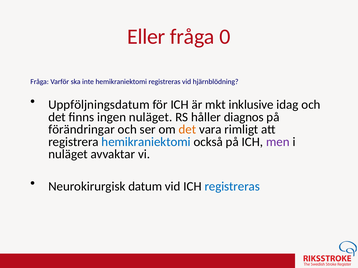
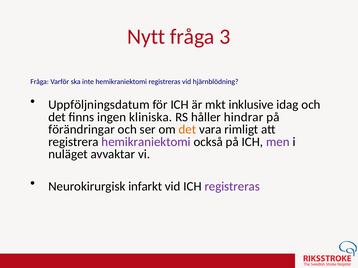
Eller: Eller -> Nytt
0: 0 -> 3
ingen nuläget: nuläget -> kliniska
diagnos: diagnos -> hindrar
hemikraniektomi at (146, 142) colour: blue -> purple
datum: datum -> infarkt
registreras at (232, 187) colour: blue -> purple
